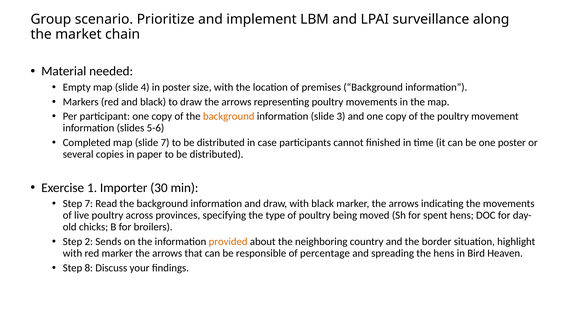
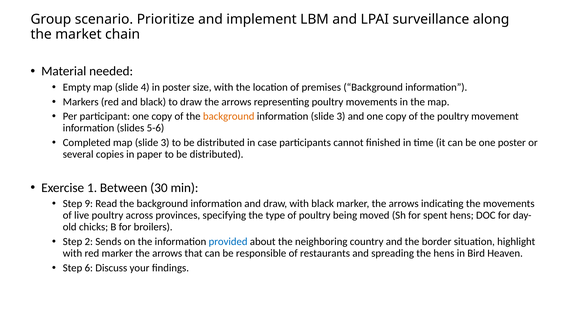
map slide 7: 7 -> 3
Importer: Importer -> Between
Step 7: 7 -> 9
provided colour: orange -> blue
percentage: percentage -> restaurants
8: 8 -> 6
